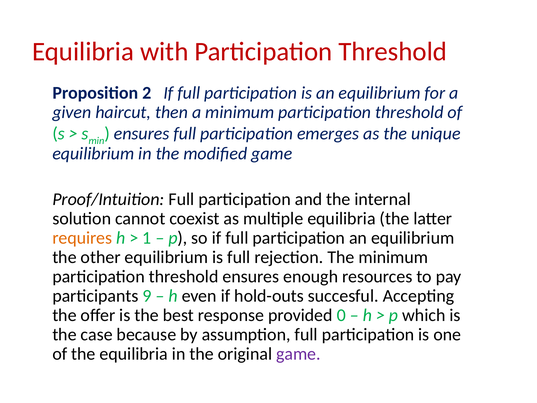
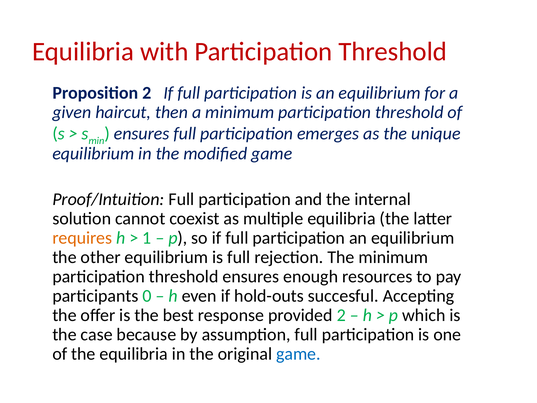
9: 9 -> 0
provided 0: 0 -> 2
game at (298, 354) colour: purple -> blue
